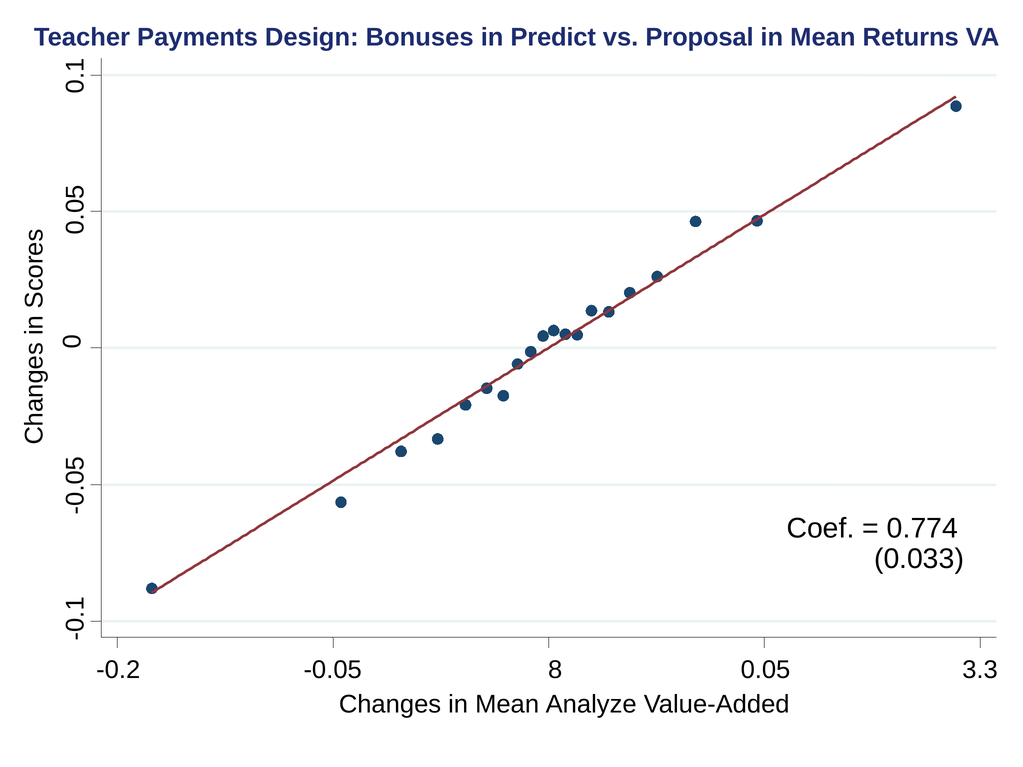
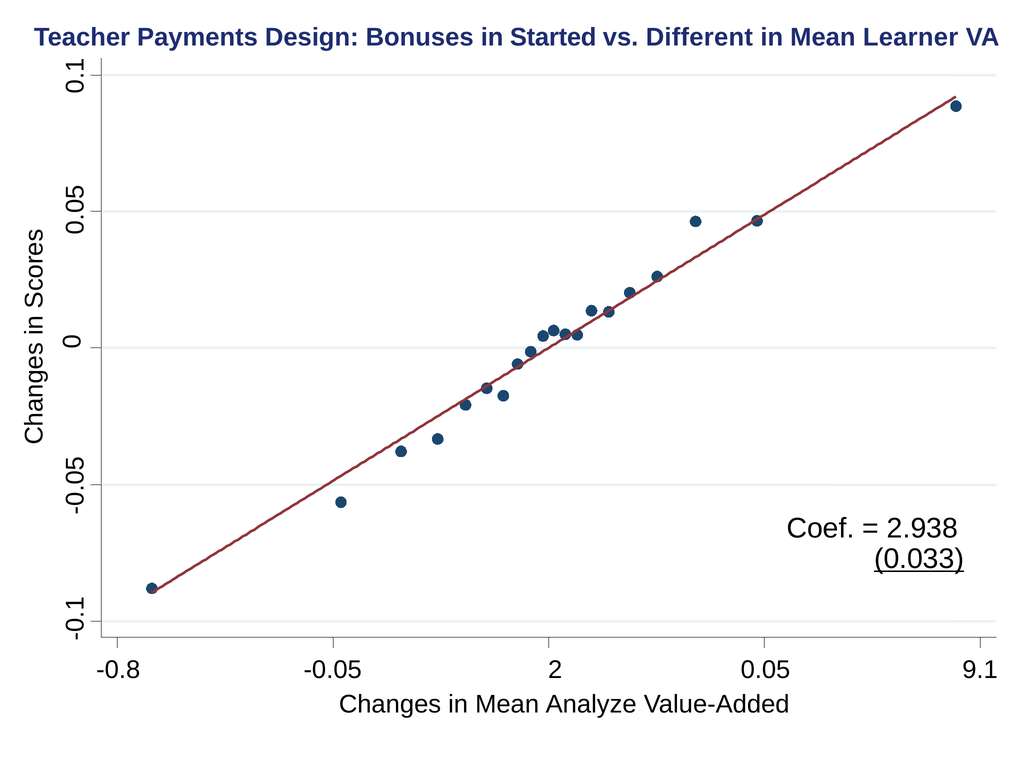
Predict: Predict -> Started
Proposal: Proposal -> Different
Returns: Returns -> Learner
0.774: 0.774 -> 2.938
0.033 underline: none -> present
-0.2: -0.2 -> -0.8
8: 8 -> 2
3.3: 3.3 -> 9.1
